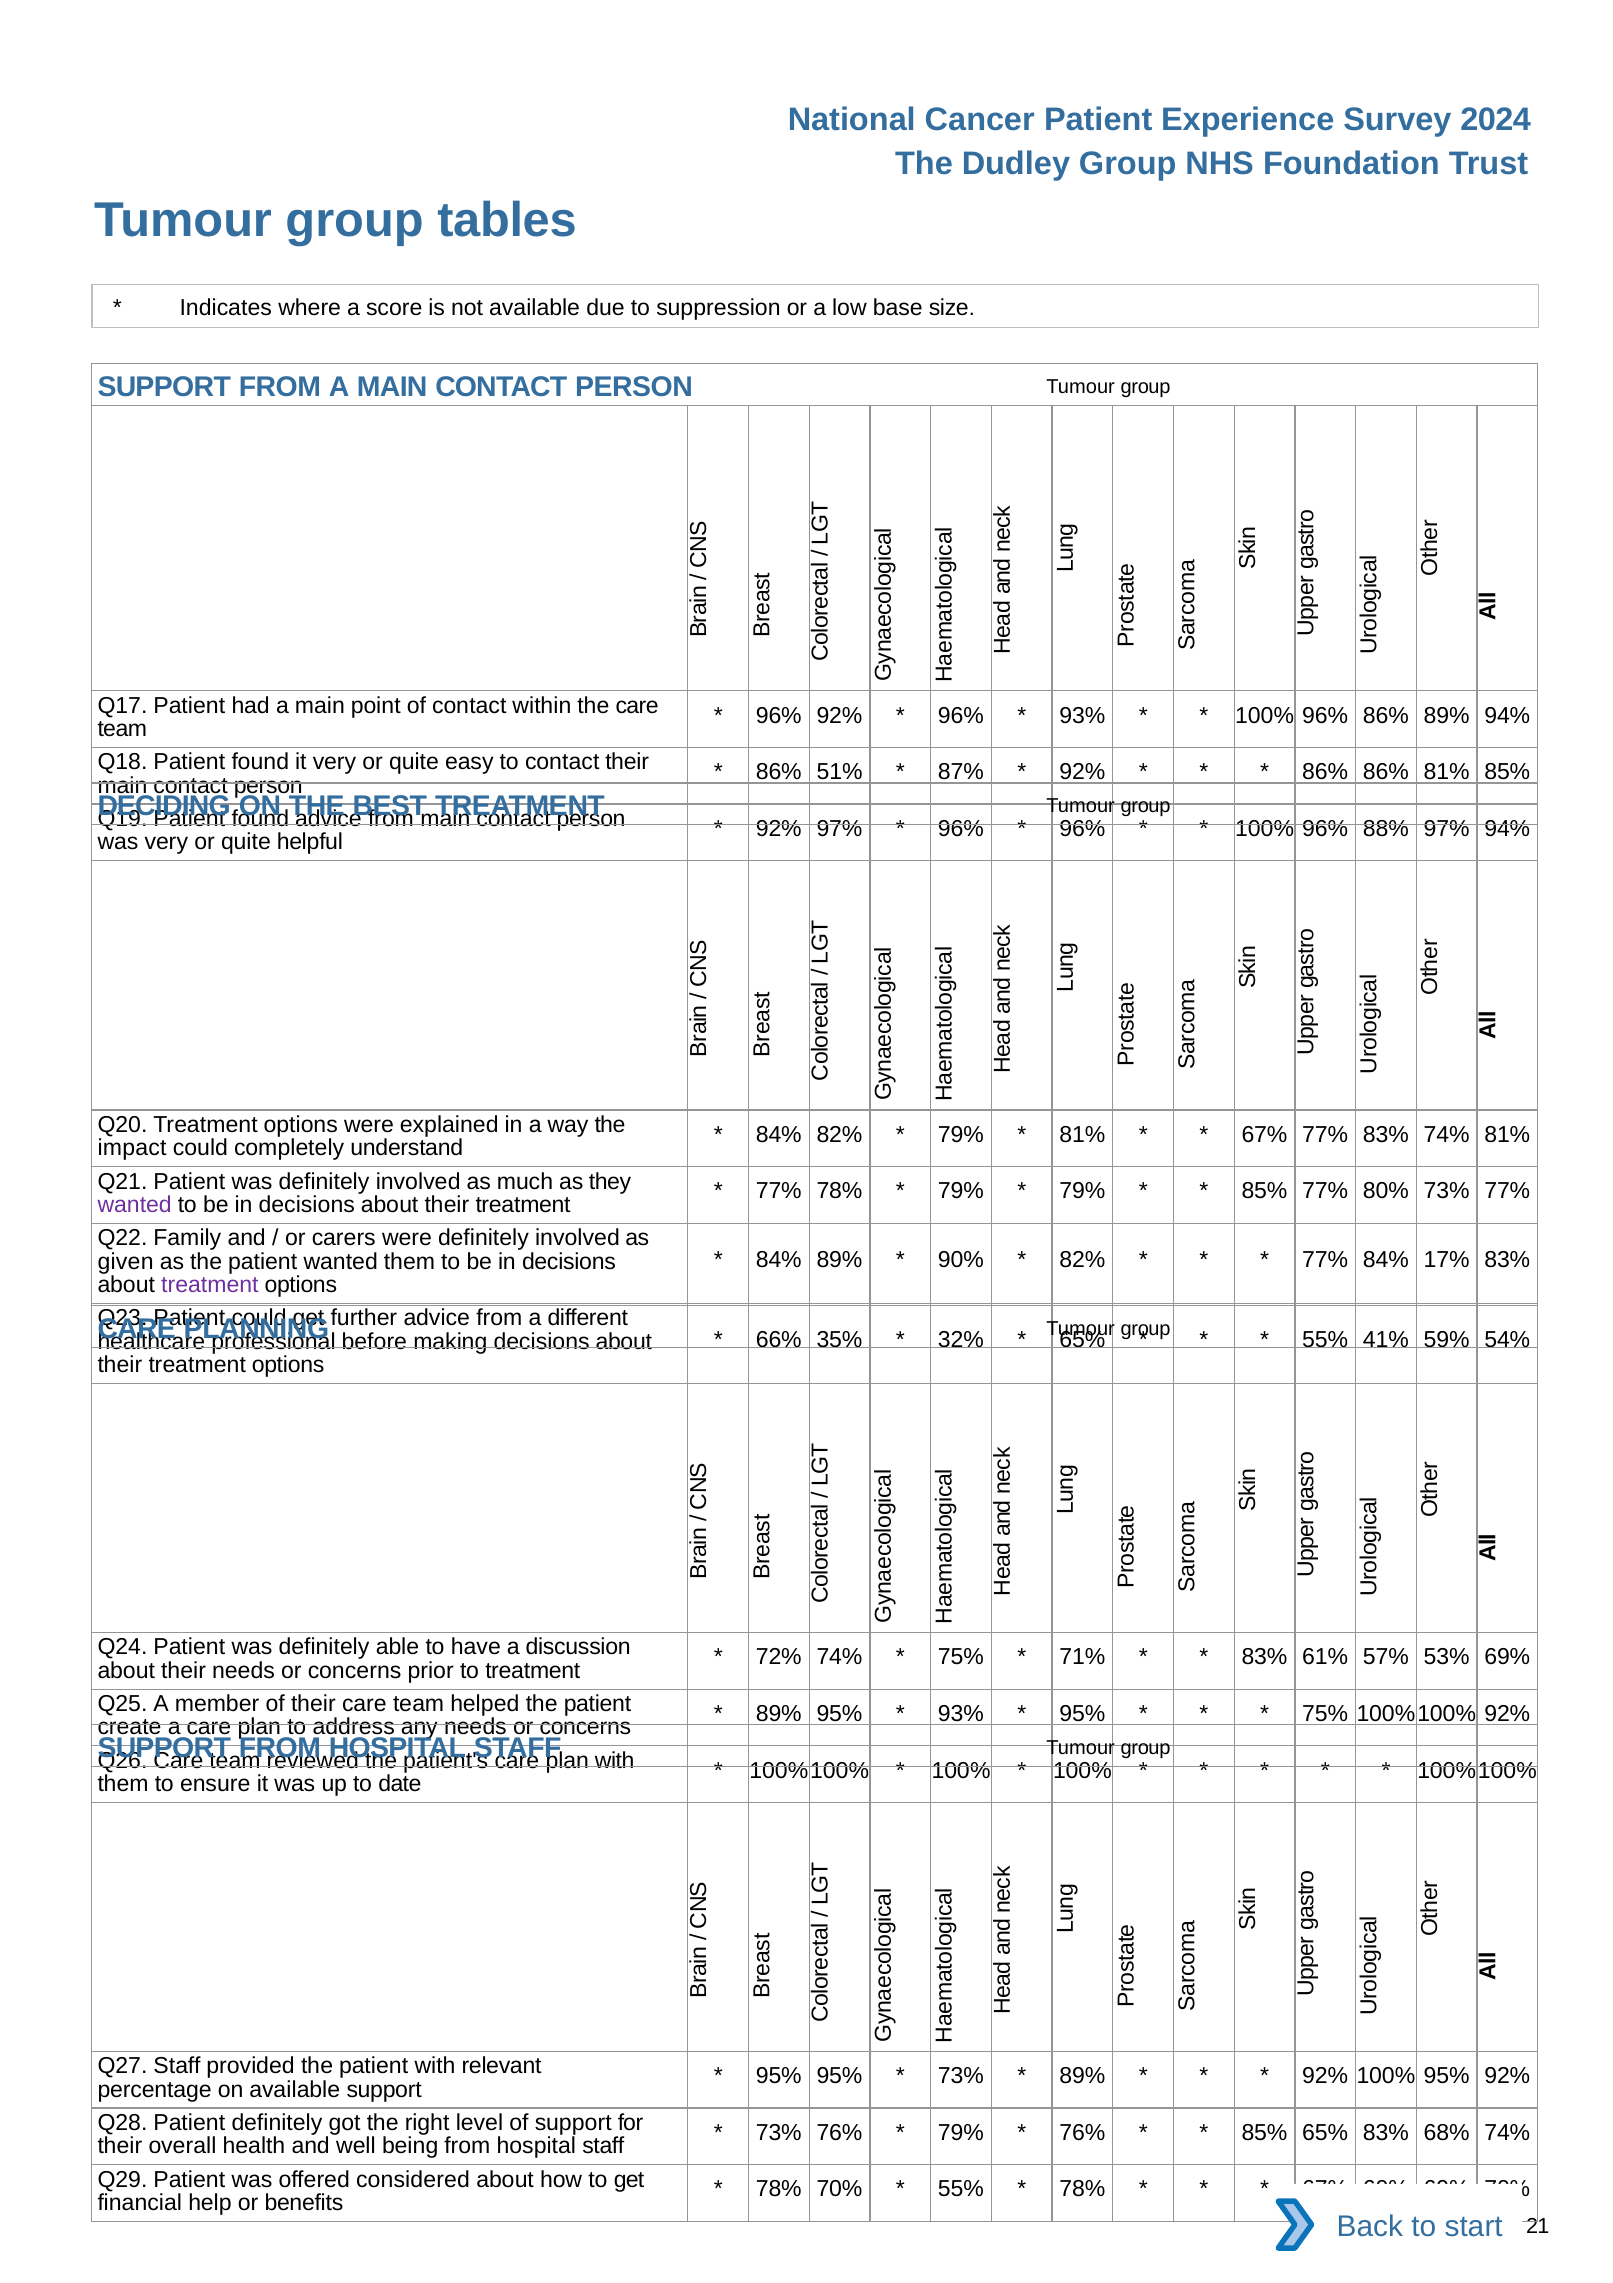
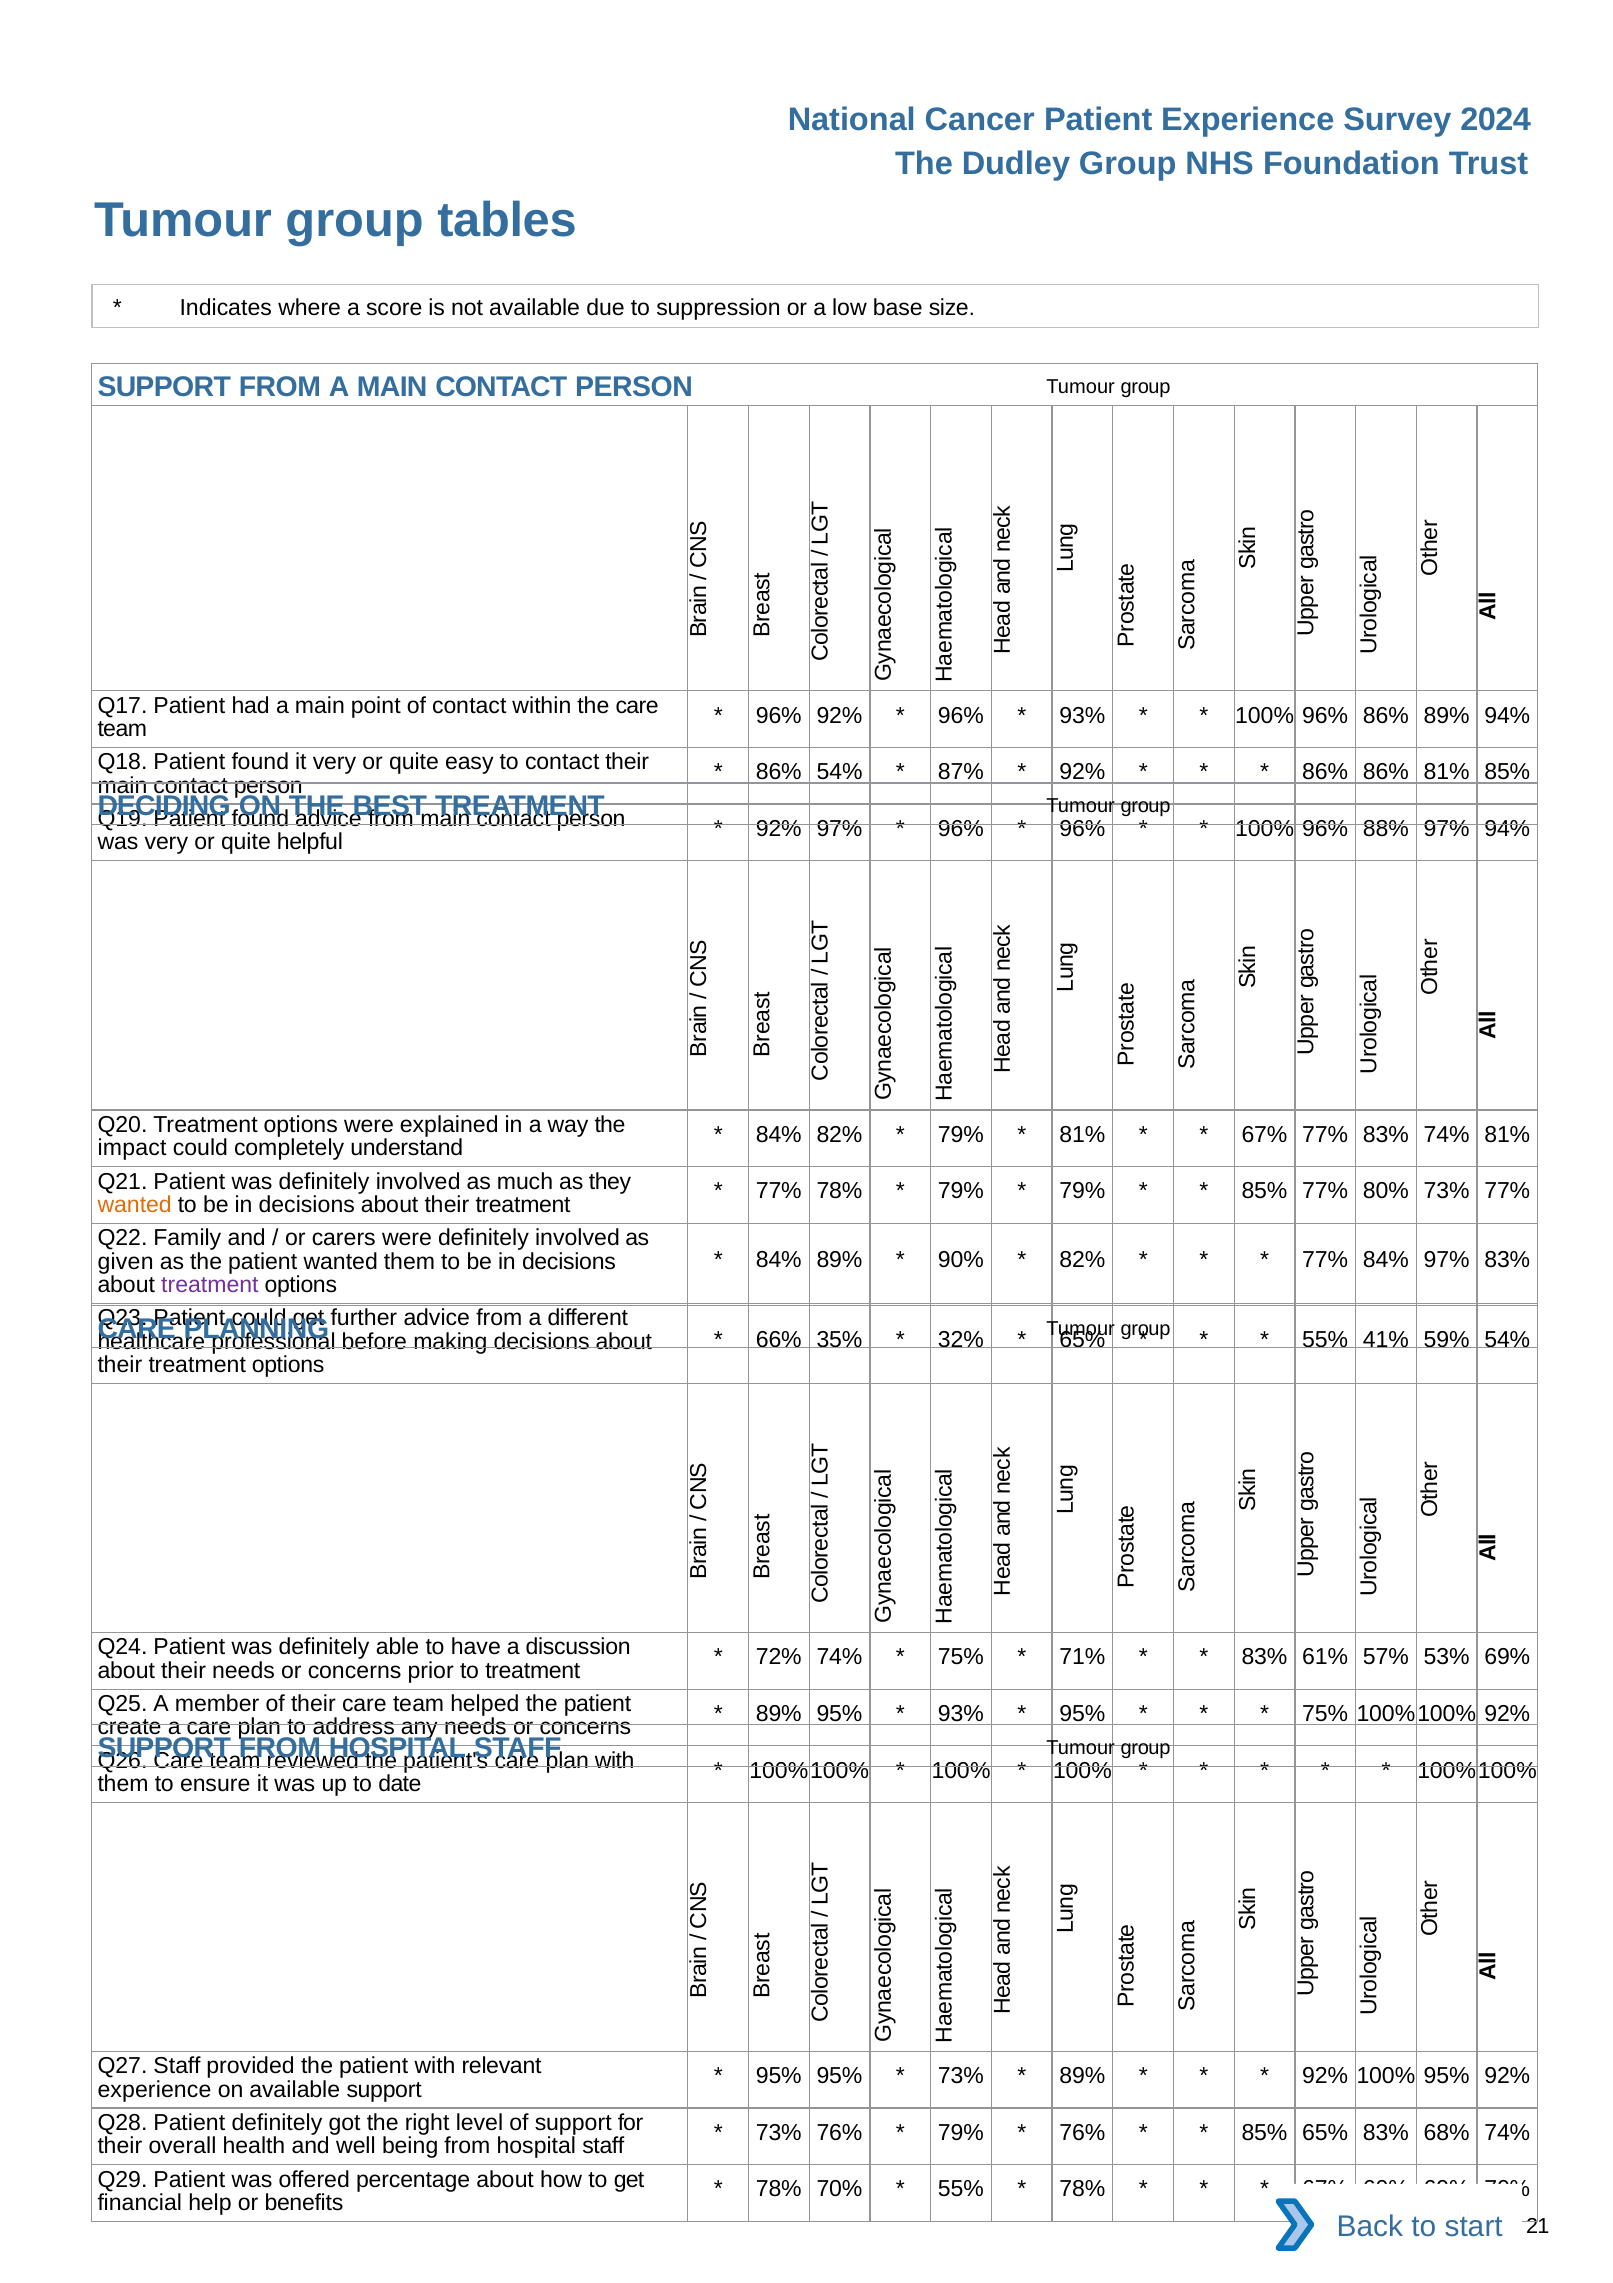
86% 51%: 51% -> 54%
wanted at (135, 1205) colour: purple -> orange
84% 17%: 17% -> 97%
percentage at (155, 2089): percentage -> experience
considered: considered -> percentage
